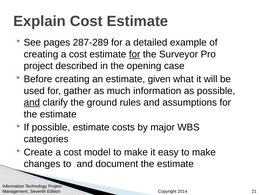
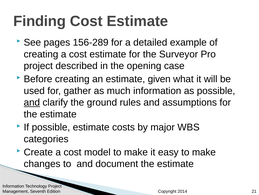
Explain: Explain -> Finding
287-289: 287-289 -> 156-289
for at (135, 54) underline: present -> none
